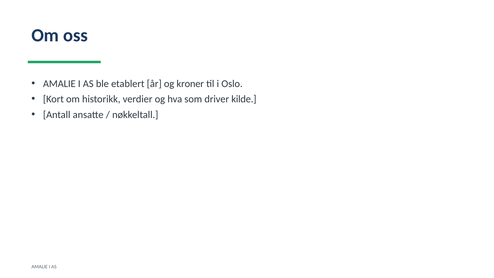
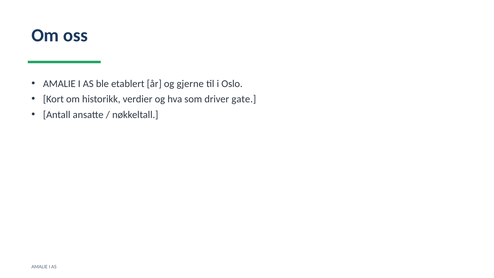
kroner: kroner -> gjerne
kilde: kilde -> gate
